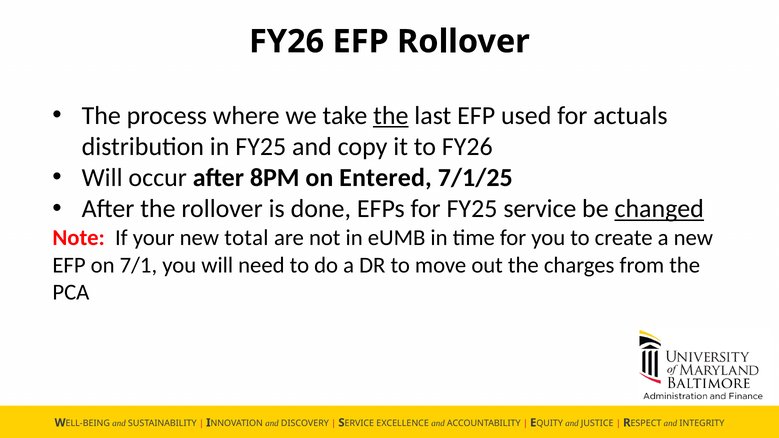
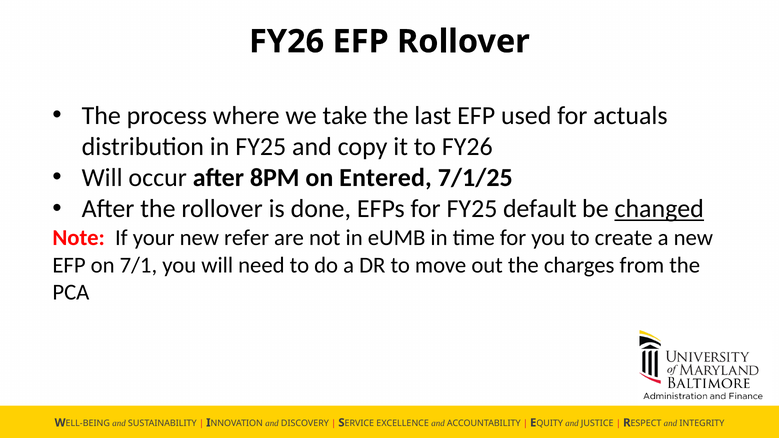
the at (391, 116) underline: present -> none
FY25 service: service -> default
total: total -> refer
